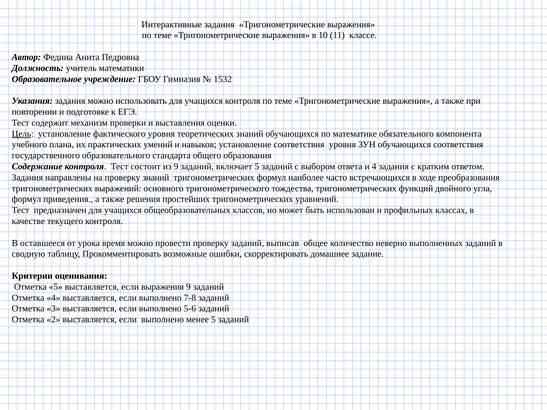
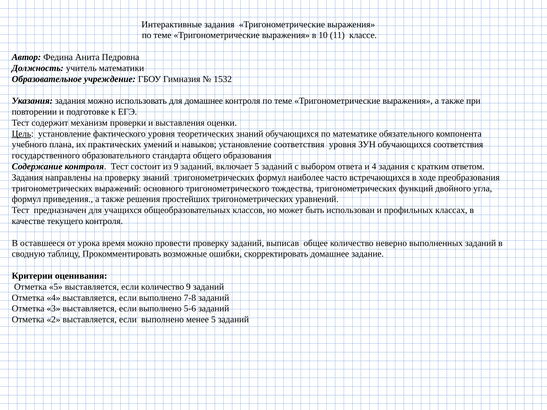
использовать для учащихся: учащихся -> домашнее
если выражения: выражения -> количество
